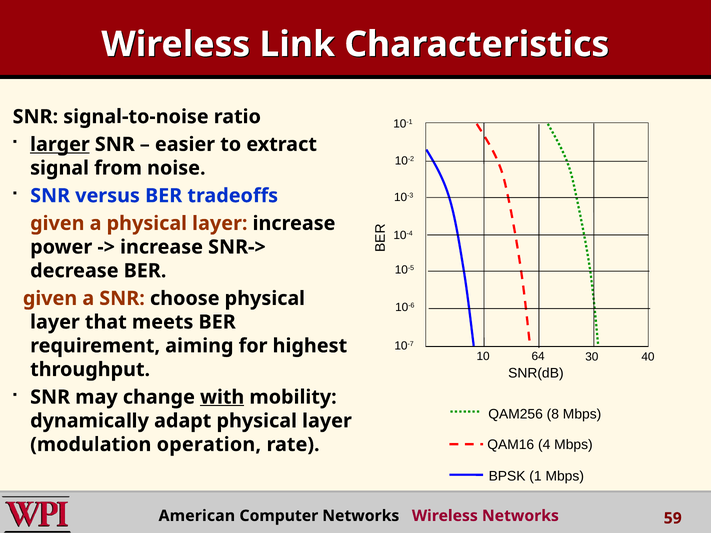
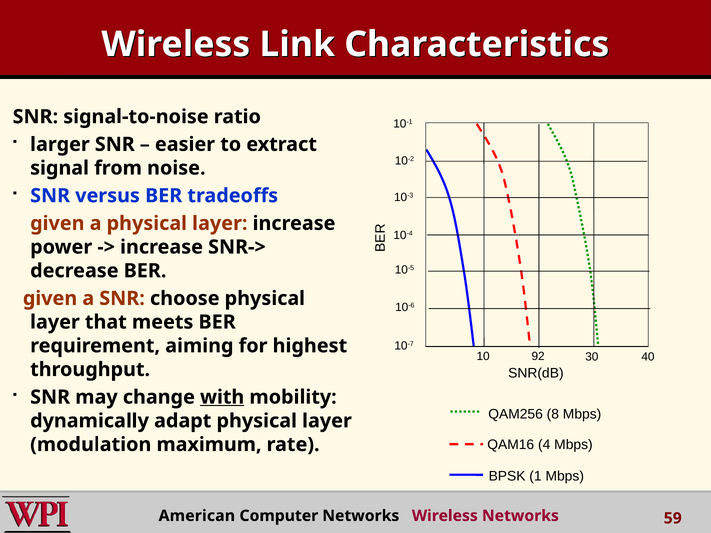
larger underline: present -> none
64: 64 -> 92
operation: operation -> maximum
